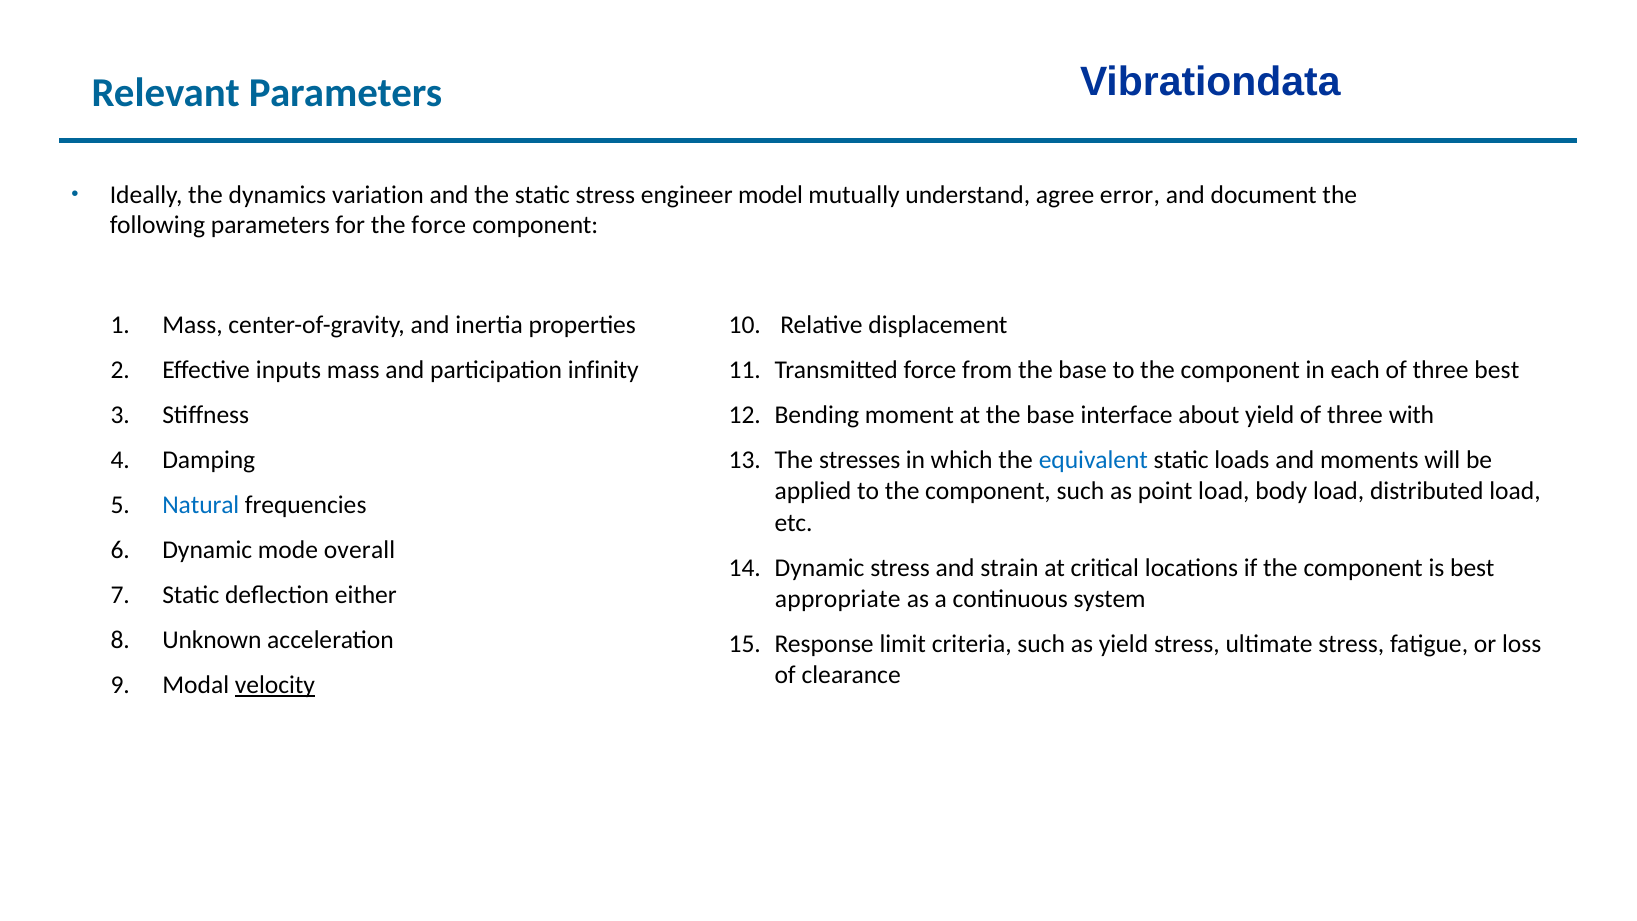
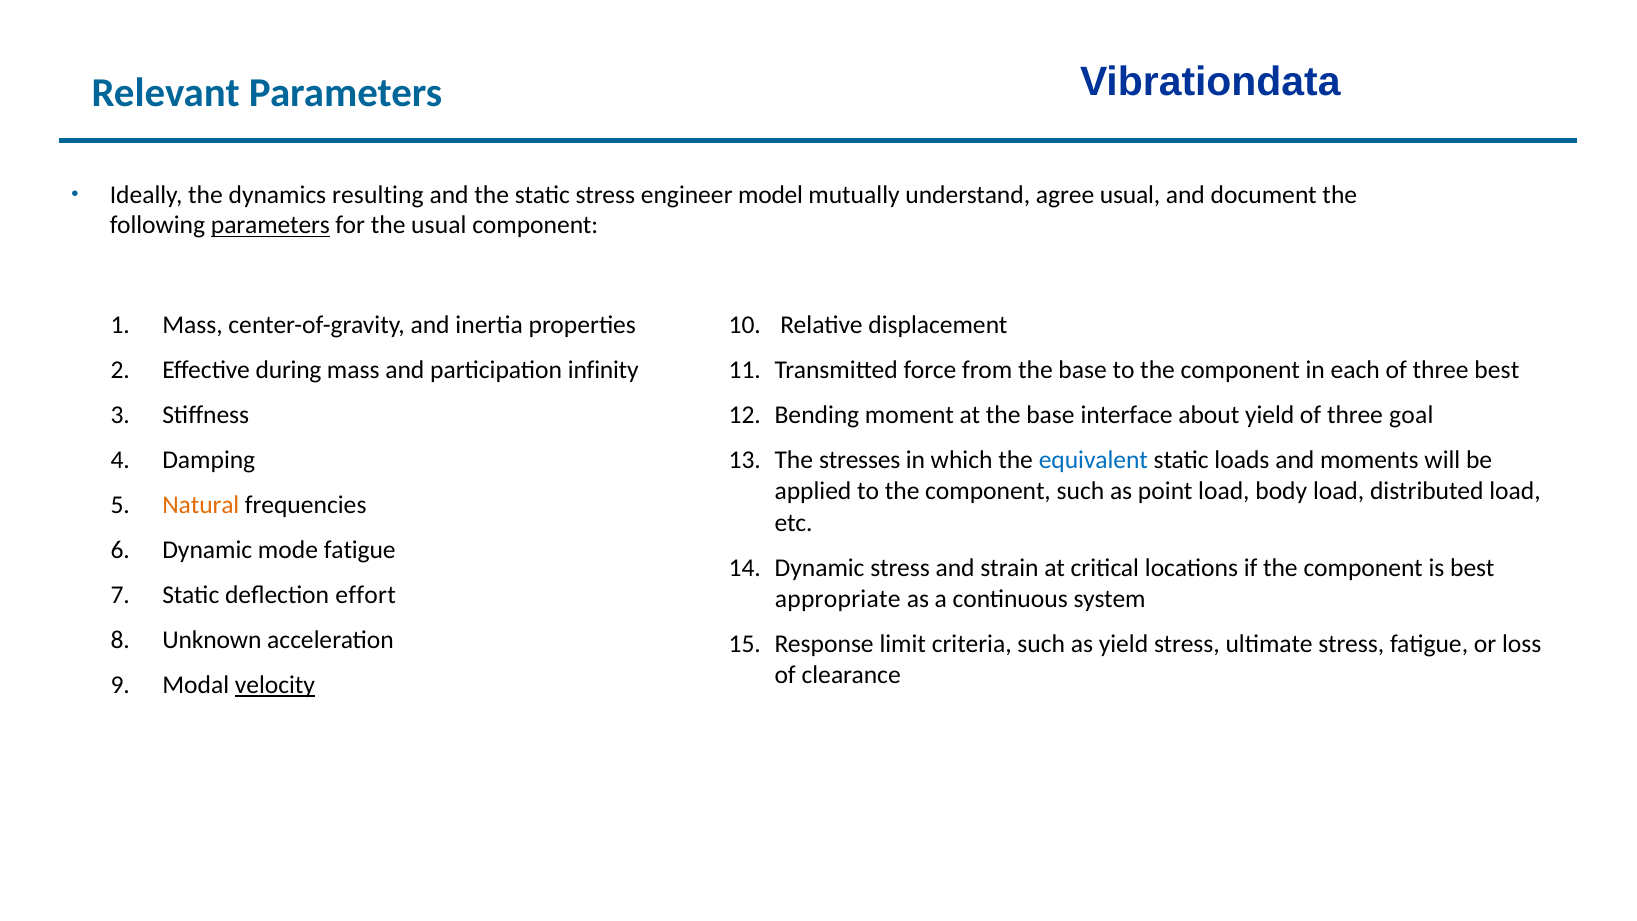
variation: variation -> resulting
agree error: error -> usual
parameters at (270, 226) underline: none -> present
the force: force -> usual
inputs: inputs -> during
with: with -> goal
Natural colour: blue -> orange
mode overall: overall -> fatigue
either: either -> effort
